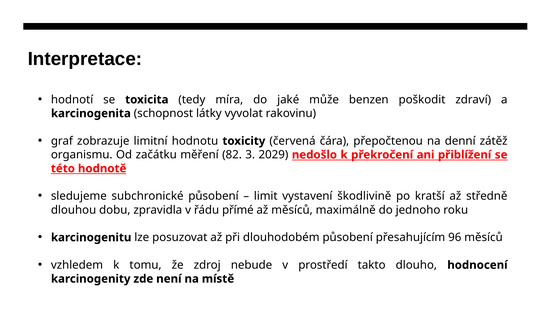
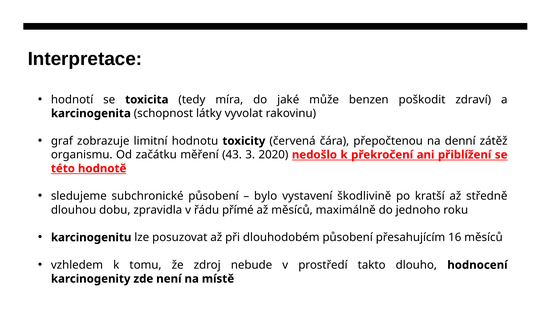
82: 82 -> 43
2029: 2029 -> 2020
limit: limit -> bylo
96: 96 -> 16
